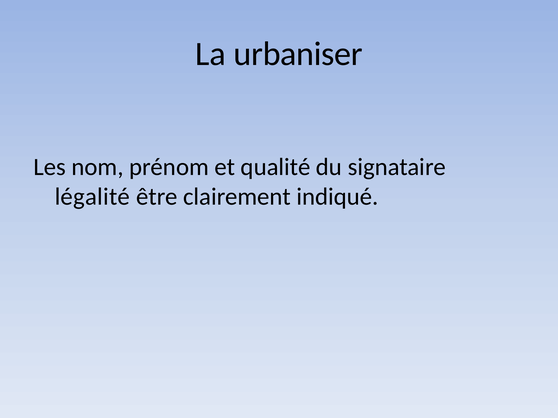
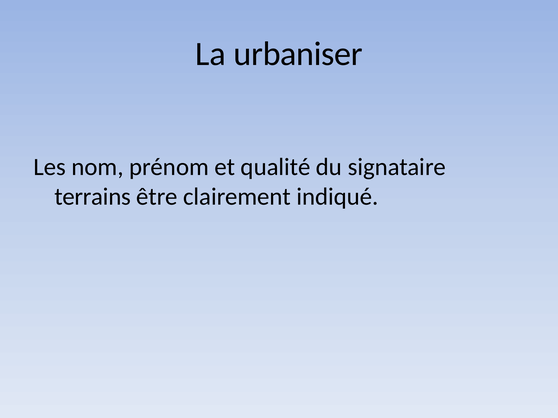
légalité: légalité -> terrains
